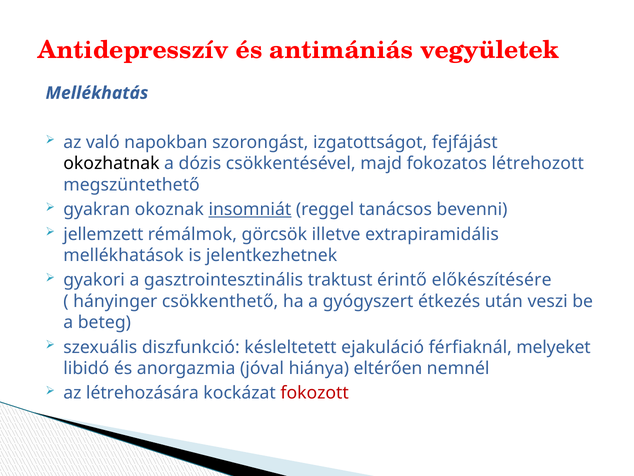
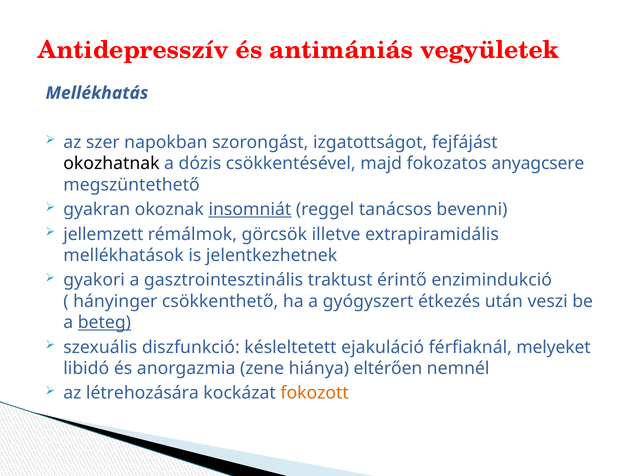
való: való -> szer
létrehozott: létrehozott -> anyagcsere
előkészítésére: előkészítésére -> enzimindukció
beteg underline: none -> present
jóval: jóval -> zene
fokozott colour: red -> orange
